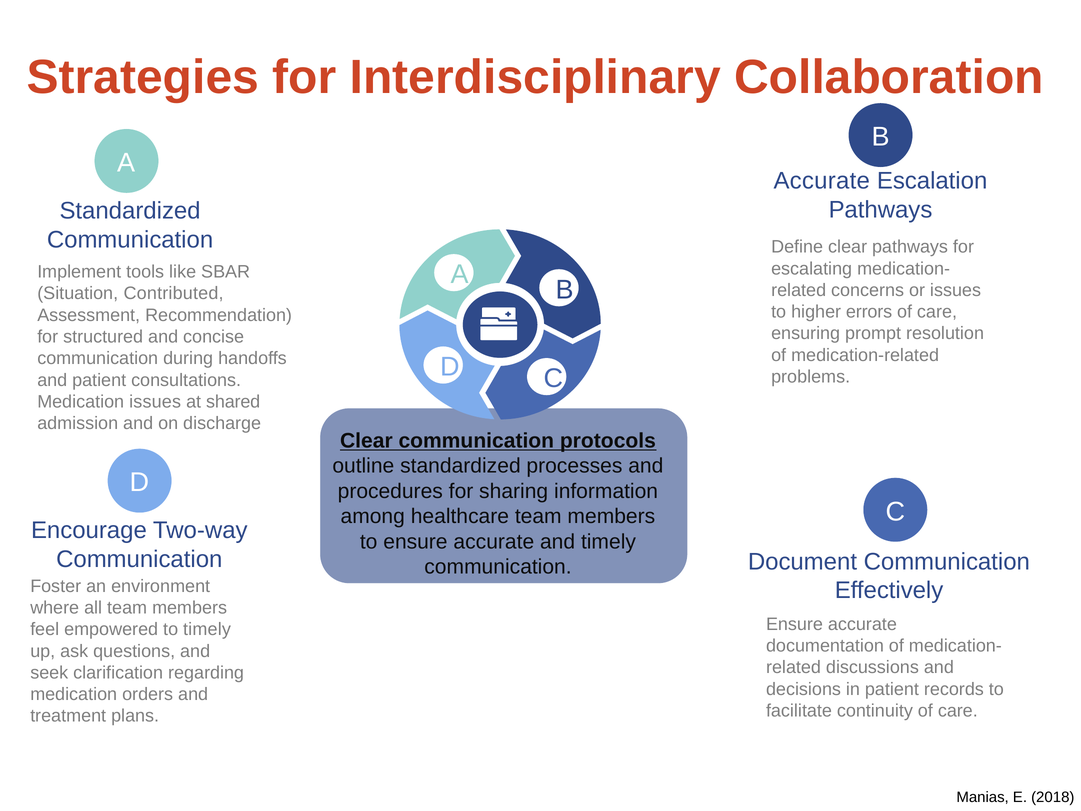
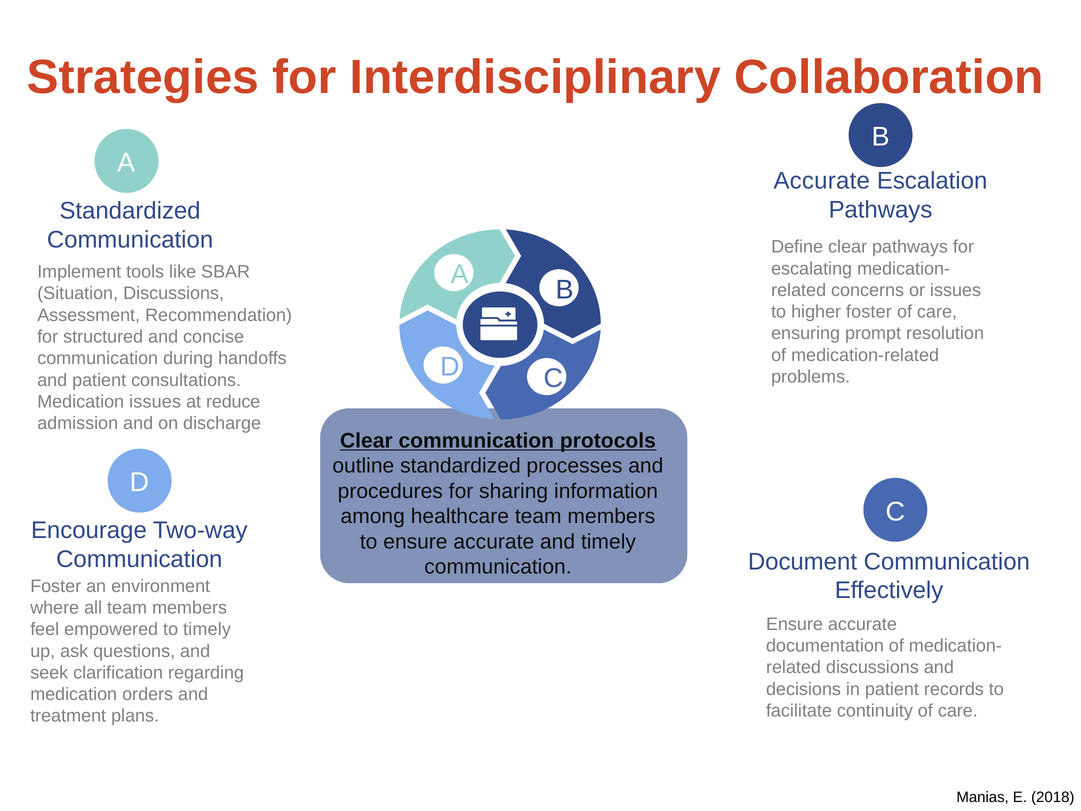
Situation Contributed: Contributed -> Discussions
higher errors: errors -> foster
shared: shared -> reduce
